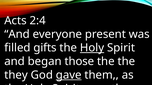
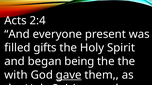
Holy at (92, 48) underline: present -> none
those: those -> being
they: they -> with
